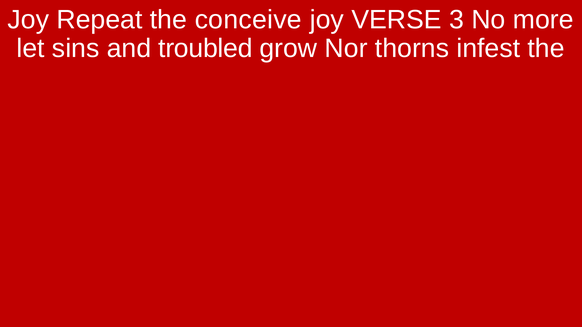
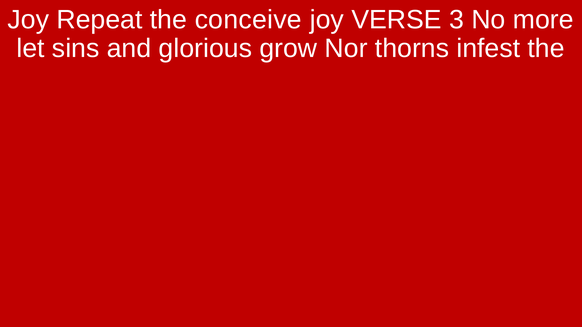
troubled: troubled -> glorious
